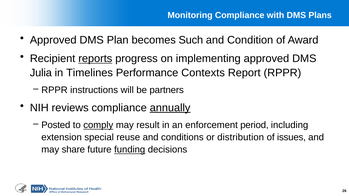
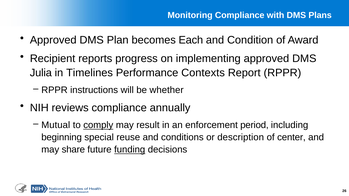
Such: Such -> Each
reports underline: present -> none
partners: partners -> whether
annually underline: present -> none
Posted: Posted -> Mutual
extension: extension -> beginning
distribution: distribution -> description
issues: issues -> center
